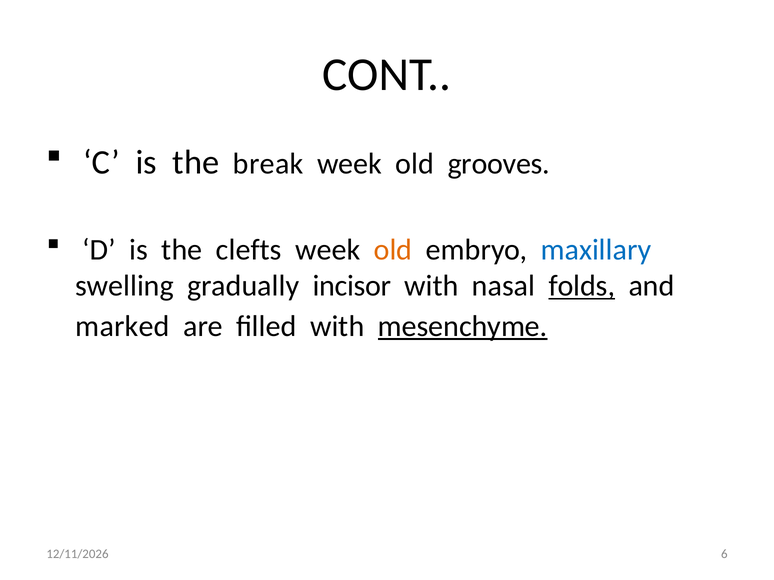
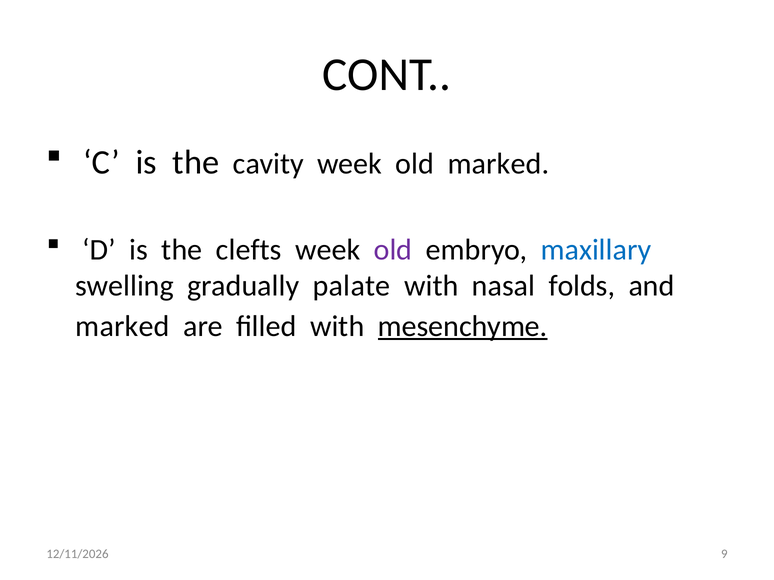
break: break -> cavity
old grooves: grooves -> marked
old at (393, 250) colour: orange -> purple
incisor: incisor -> palate
folds underline: present -> none
6: 6 -> 9
